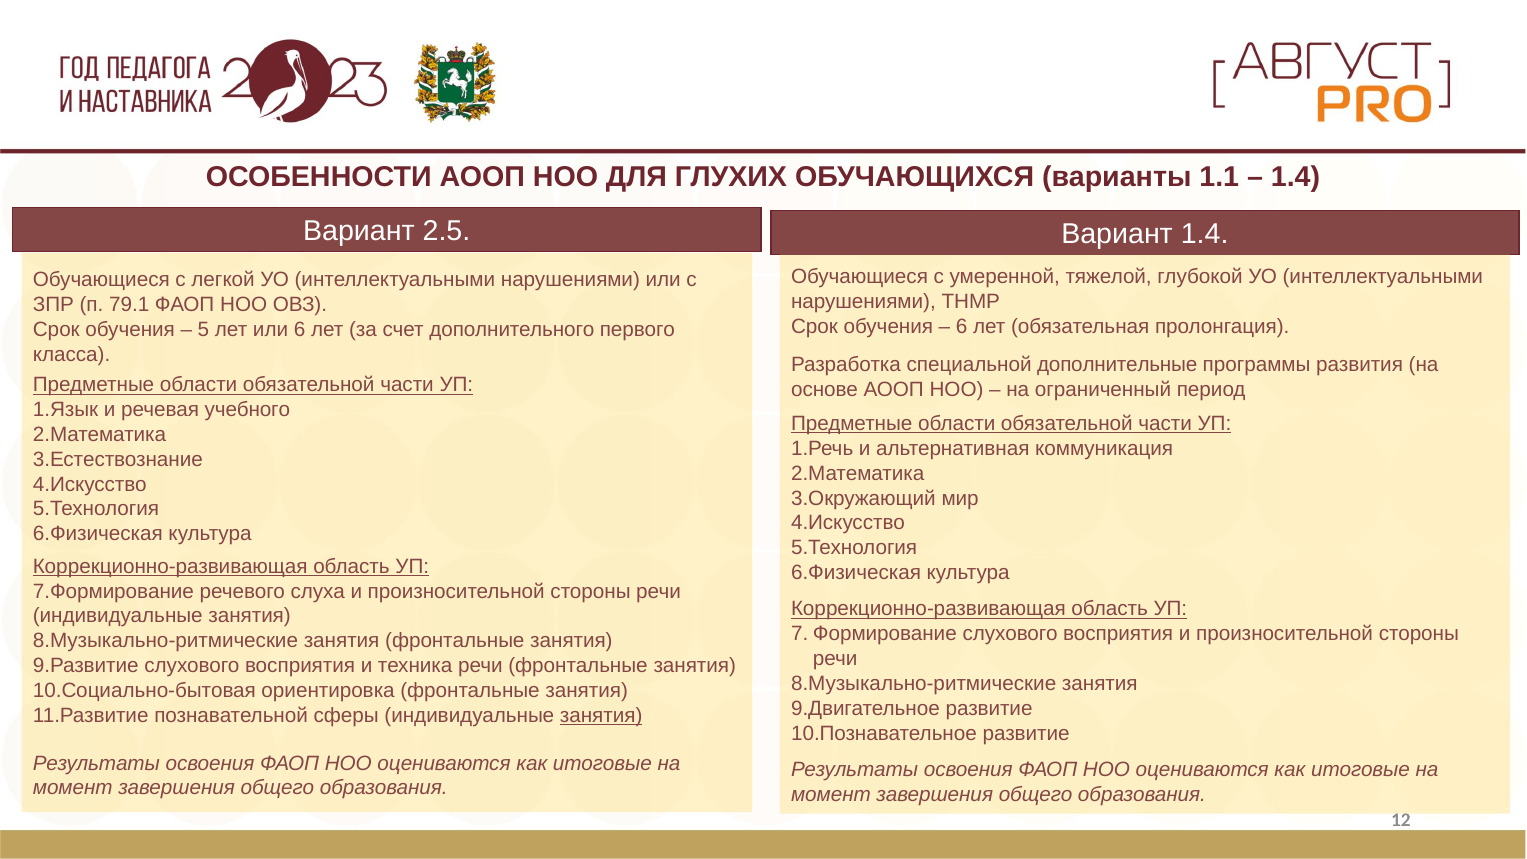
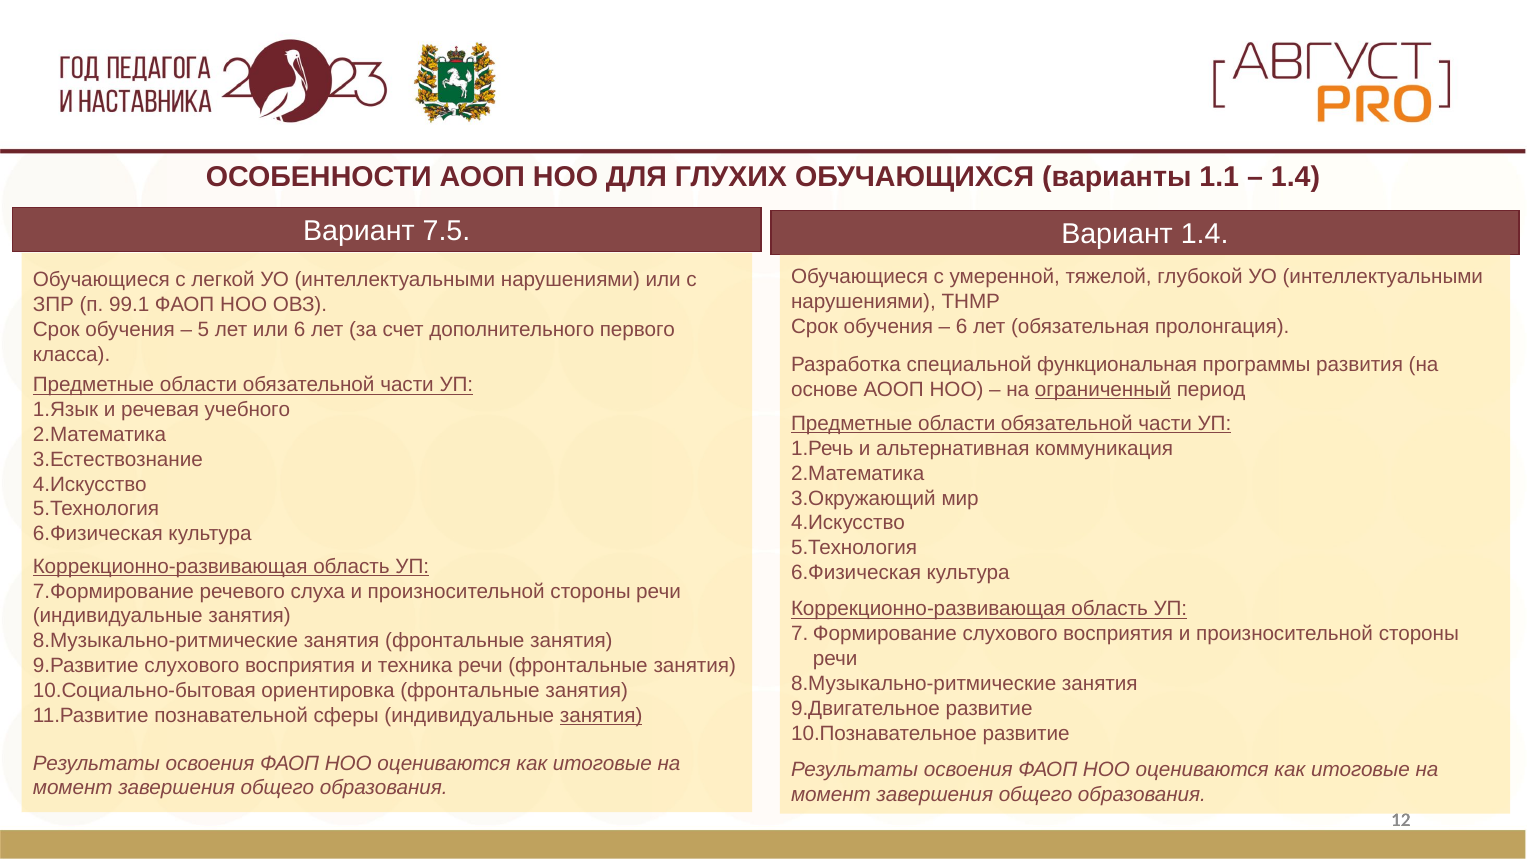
2.5: 2.5 -> 7.5
79.1: 79.1 -> 99.1
дополнительные: дополнительные -> функциональная
ограниченный underline: none -> present
